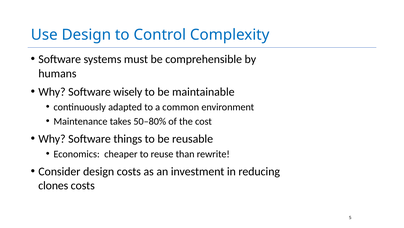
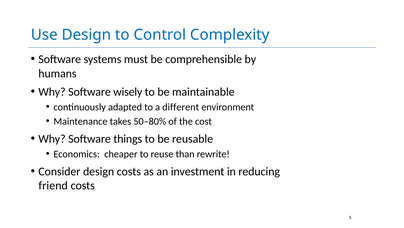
common: common -> different
clones: clones -> friend
